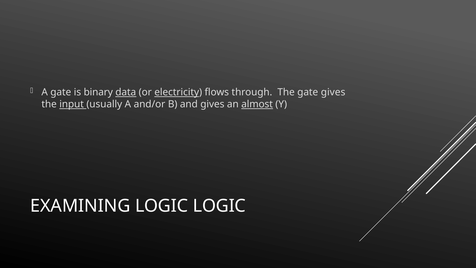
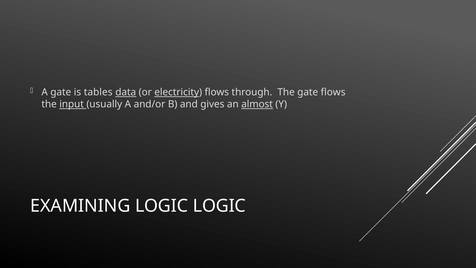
binary: binary -> tables
gate gives: gives -> flows
